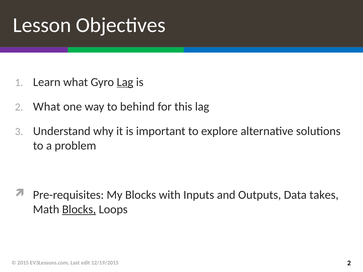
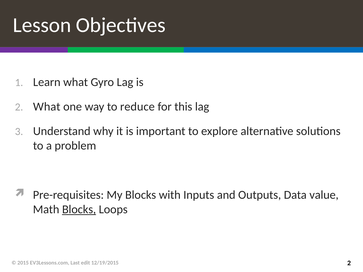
Lag at (125, 82) underline: present -> none
behind: behind -> reduce
takes: takes -> value
